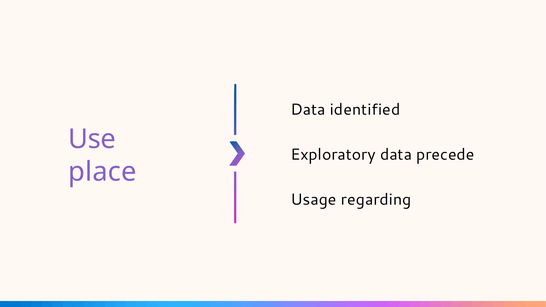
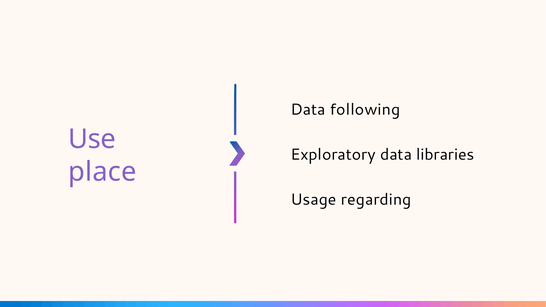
identified: identified -> following
precede: precede -> libraries
